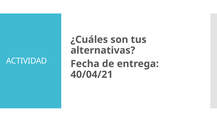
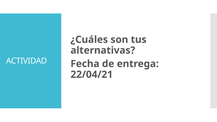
40/04/21: 40/04/21 -> 22/04/21
